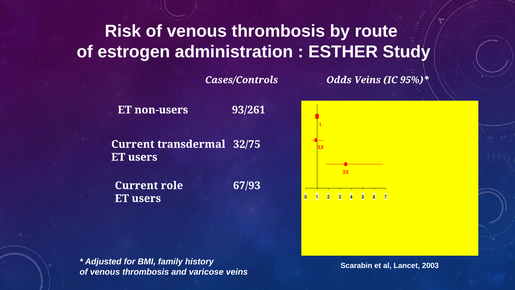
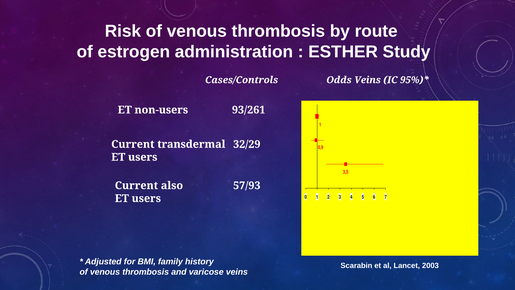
32/75: 32/75 -> 32/29
role: role -> also
67/93: 67/93 -> 57/93
